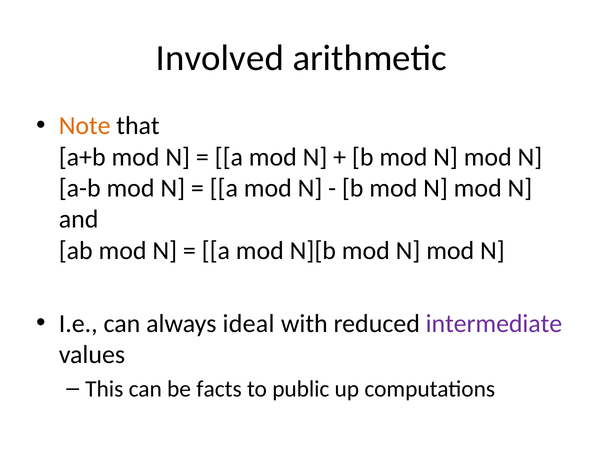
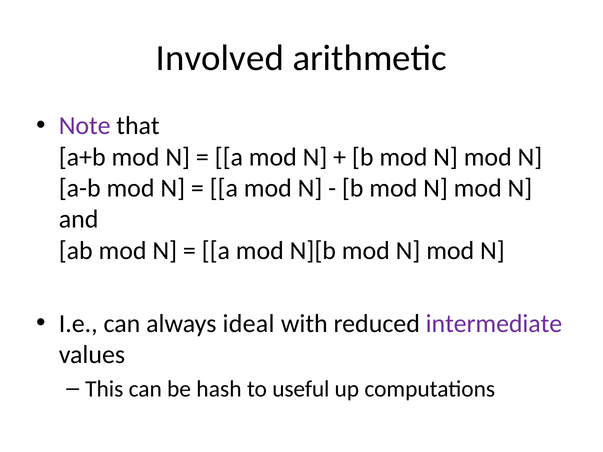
Note colour: orange -> purple
facts: facts -> hash
public: public -> useful
